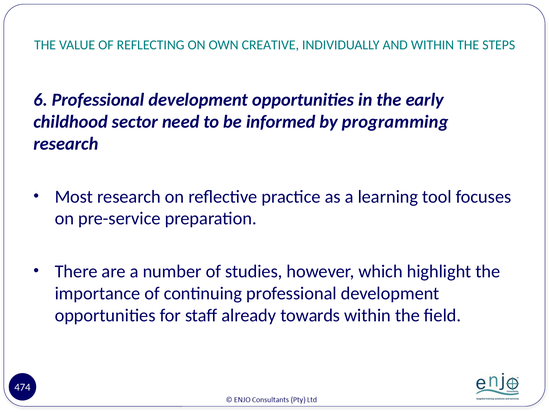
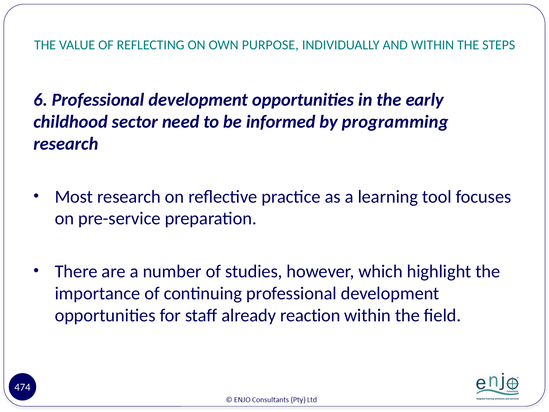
CREATIVE: CREATIVE -> PURPOSE
towards: towards -> reaction
